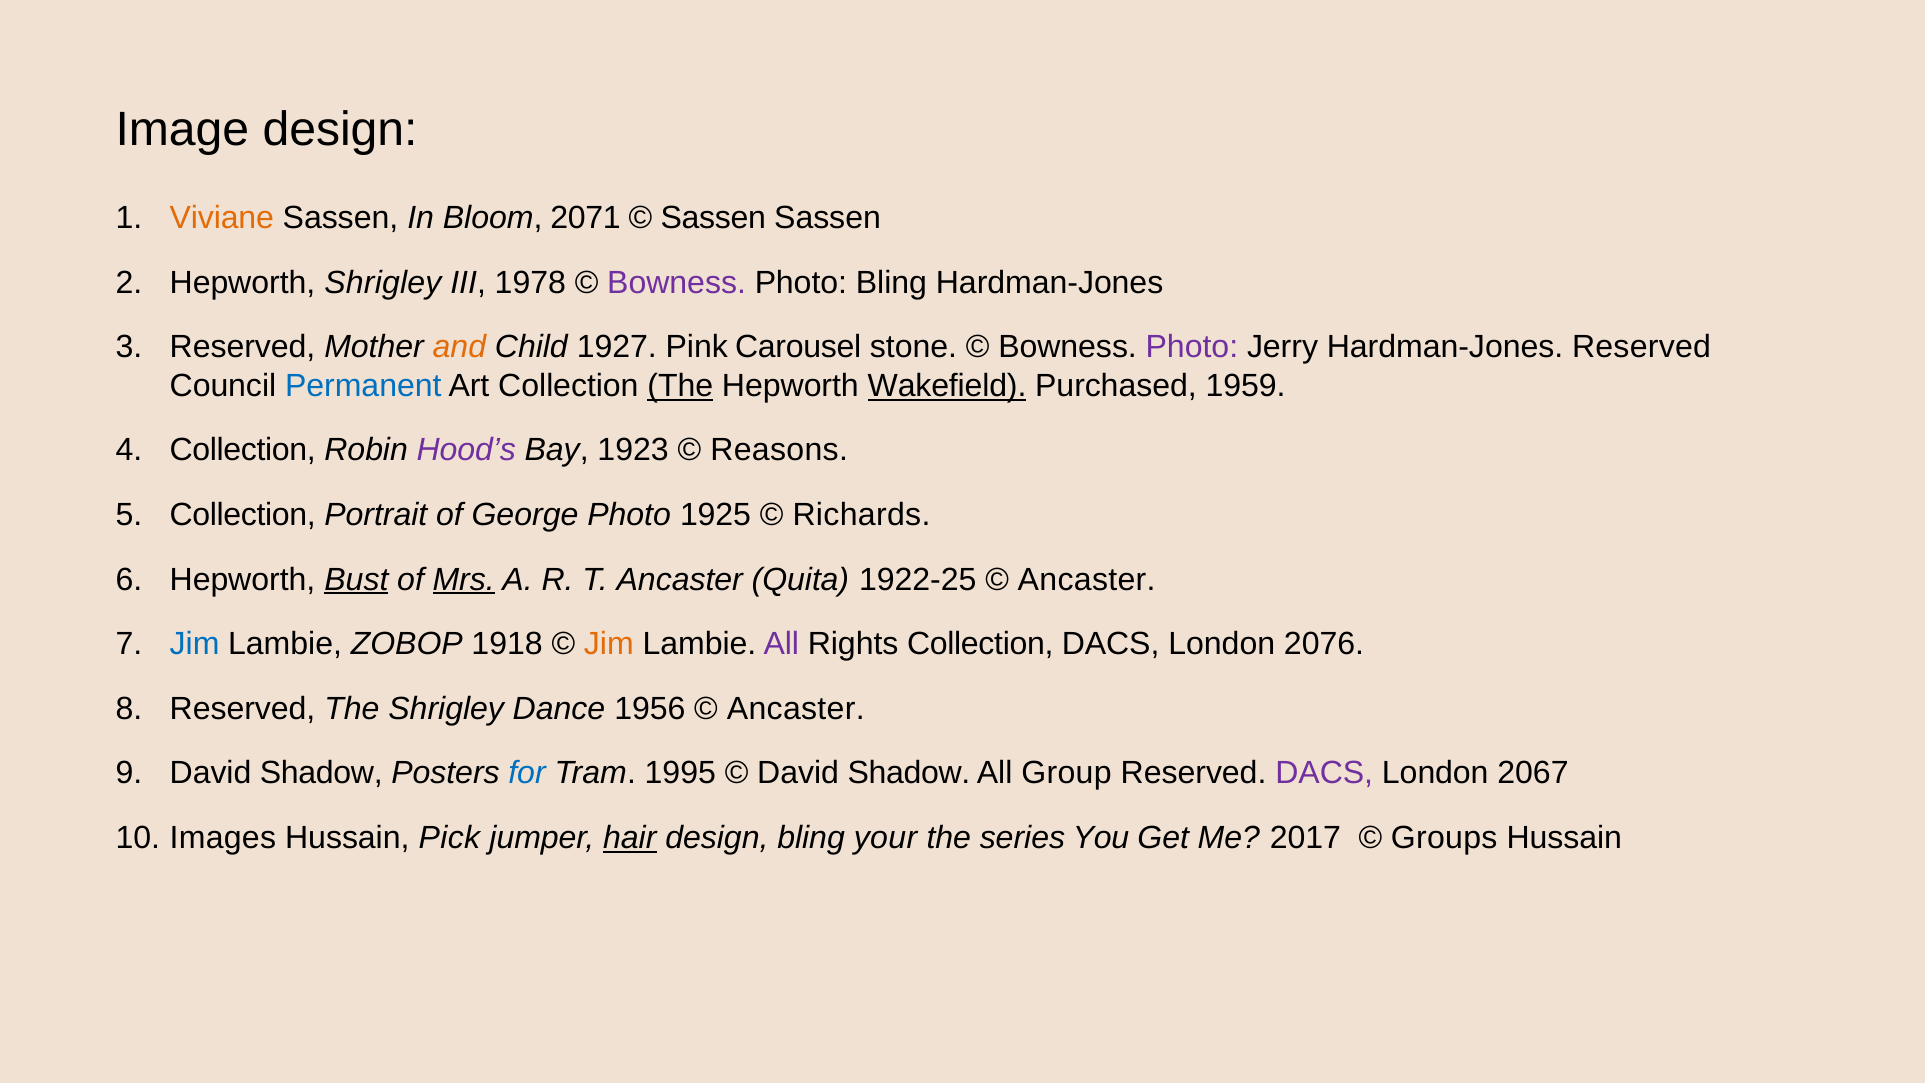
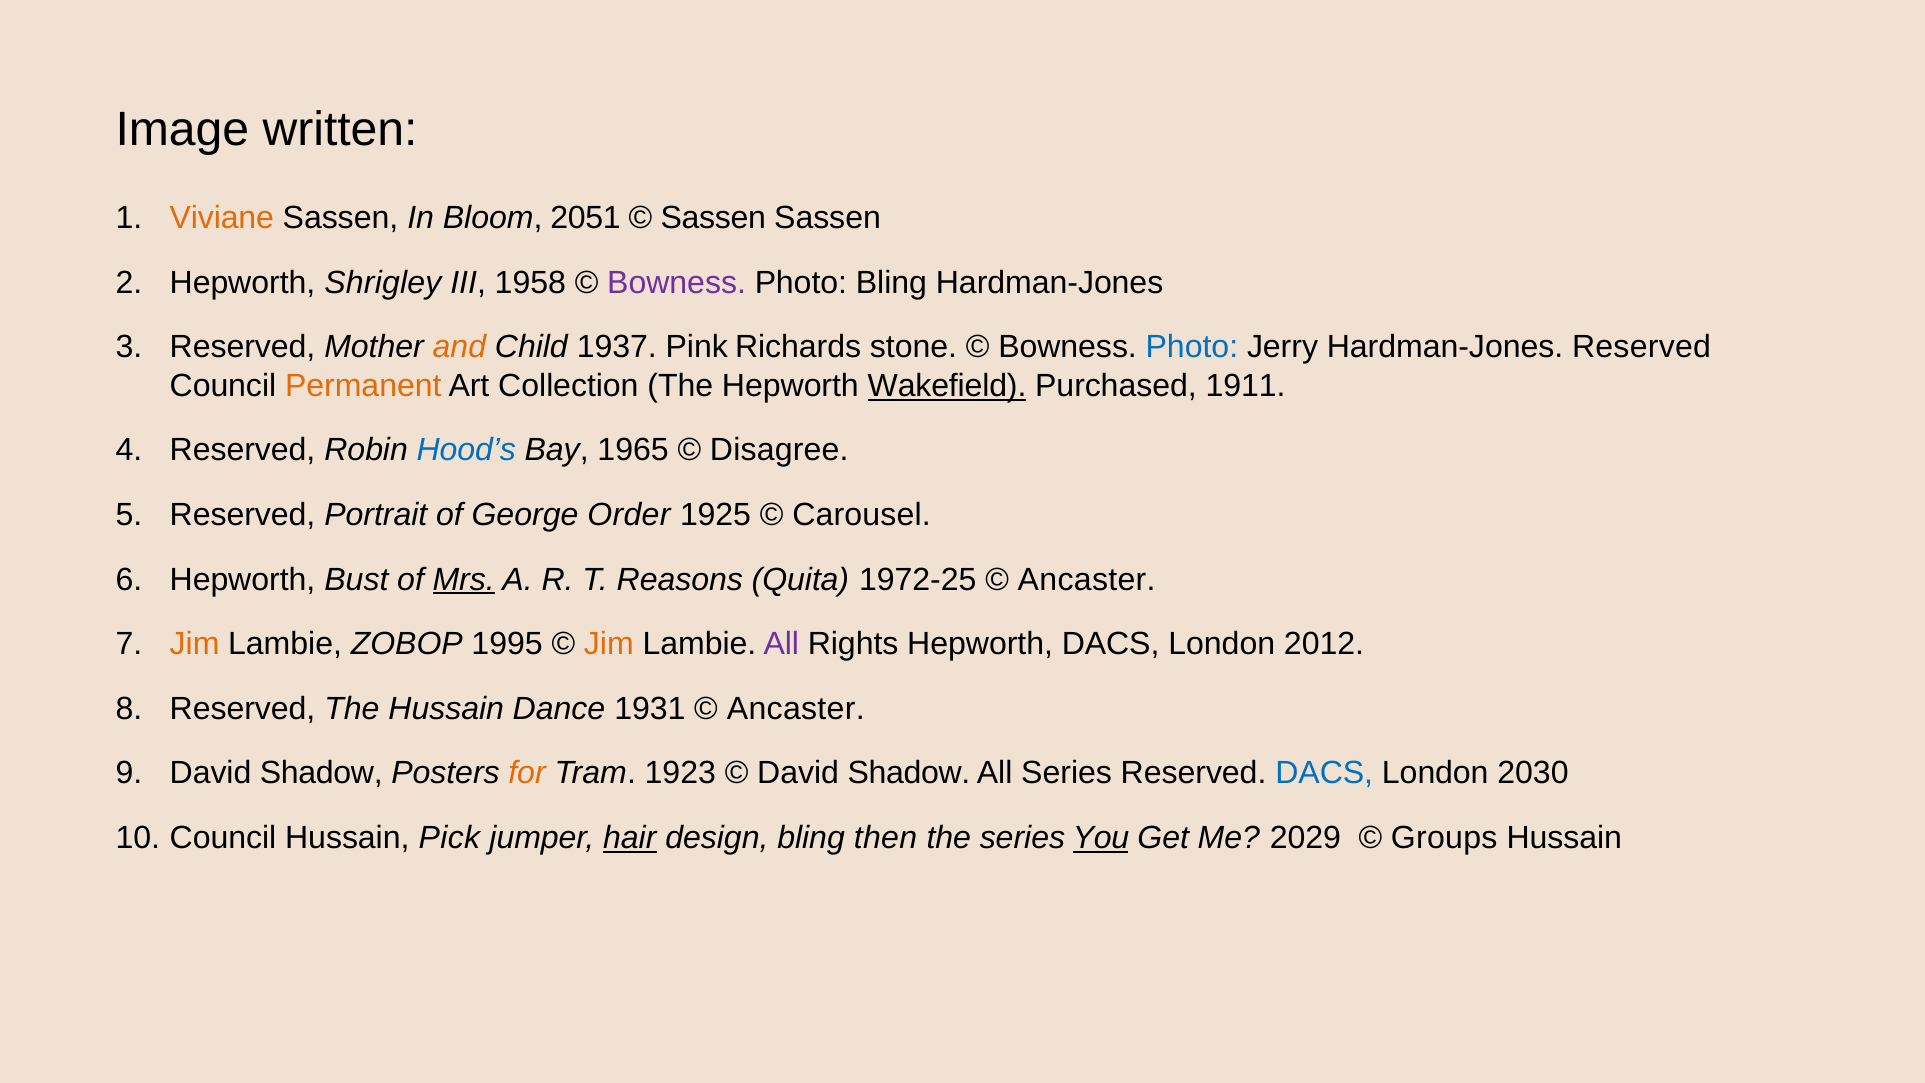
Image design: design -> written
2071: 2071 -> 2051
1978: 1978 -> 1958
1927: 1927 -> 1937
Carousel: Carousel -> Richards
Photo at (1192, 347) colour: purple -> blue
Permanent colour: blue -> orange
The at (680, 386) underline: present -> none
1959: 1959 -> 1911
Collection at (243, 450): Collection -> Reserved
Hood’s colour: purple -> blue
1923: 1923 -> 1965
Reasons: Reasons -> Disagree
Collection at (243, 515): Collection -> Reserved
George Photo: Photo -> Order
Richards: Richards -> Carousel
Bust underline: present -> none
T Ancaster: Ancaster -> Reasons
1922-25: 1922-25 -> 1972-25
Jim at (195, 644) colour: blue -> orange
1918: 1918 -> 1995
Rights Collection: Collection -> Hepworth
2076: 2076 -> 2012
The Shrigley: Shrigley -> Hussain
1956: 1956 -> 1931
for colour: blue -> orange
1995: 1995 -> 1923
All Group: Group -> Series
DACS at (1324, 773) colour: purple -> blue
2067: 2067 -> 2030
Images at (223, 838): Images -> Council
your: your -> then
You underline: none -> present
2017: 2017 -> 2029
